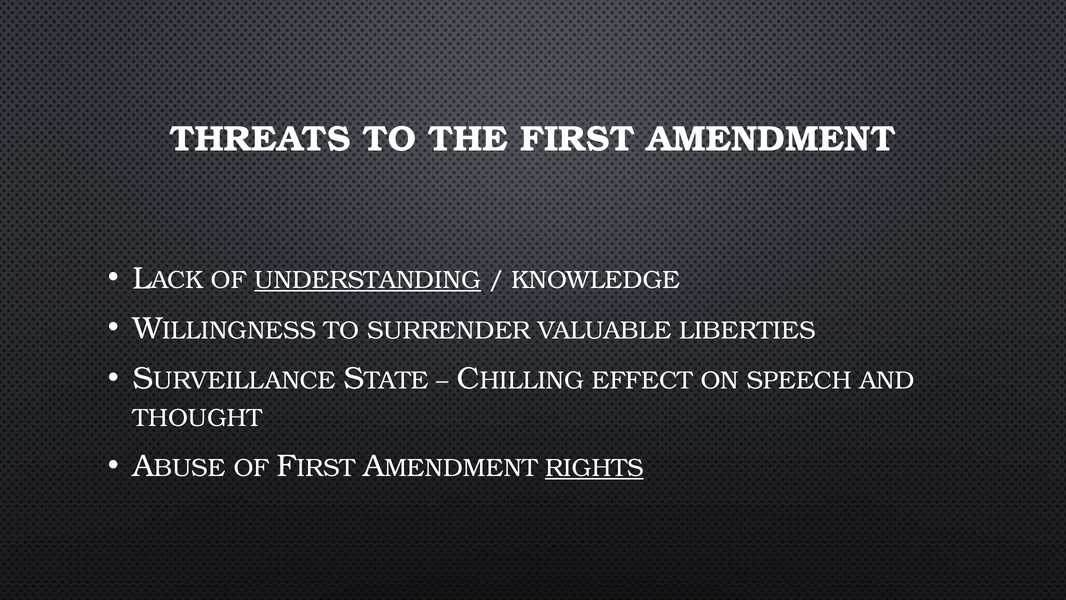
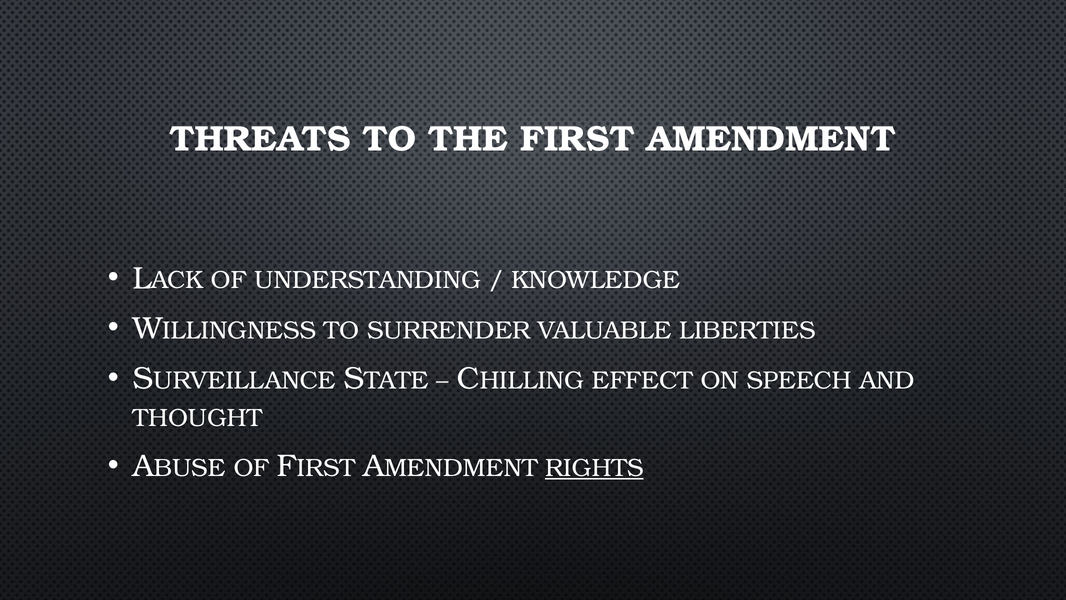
UNDERSTANDING underline: present -> none
